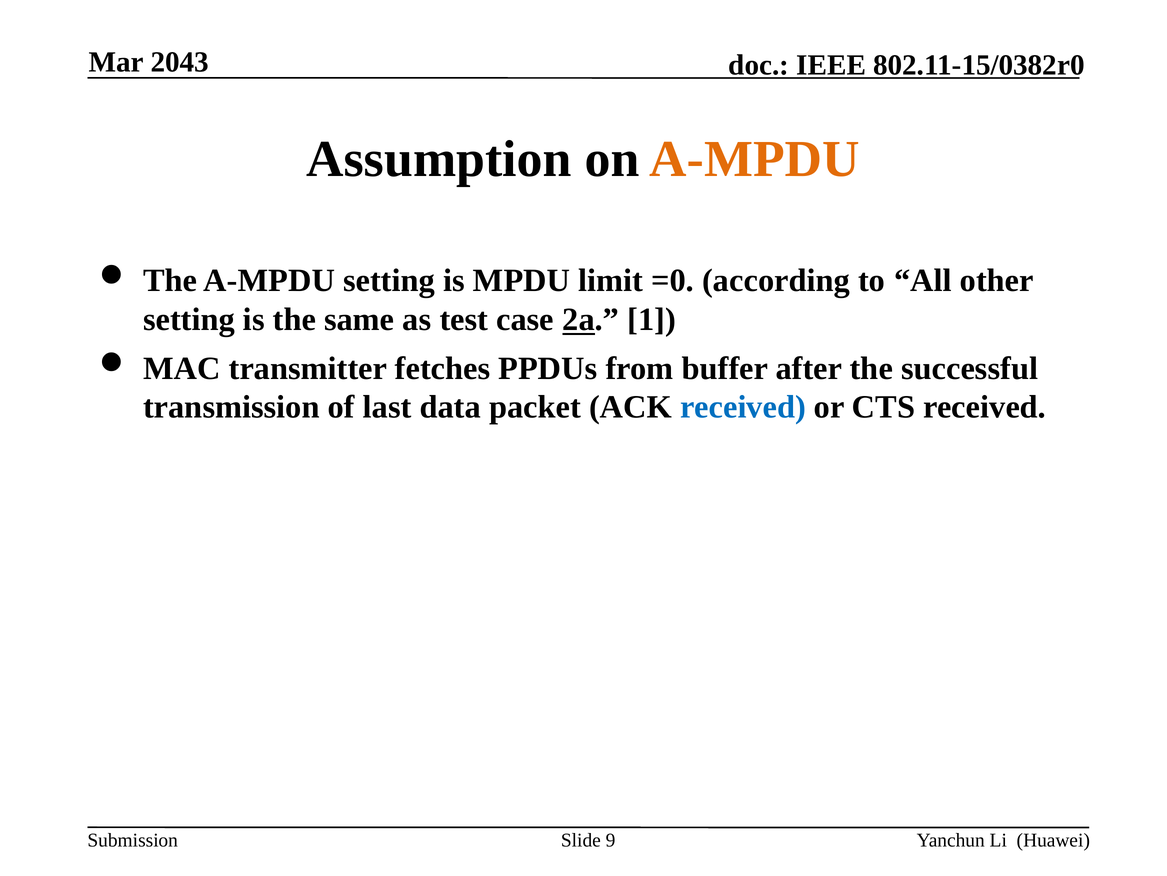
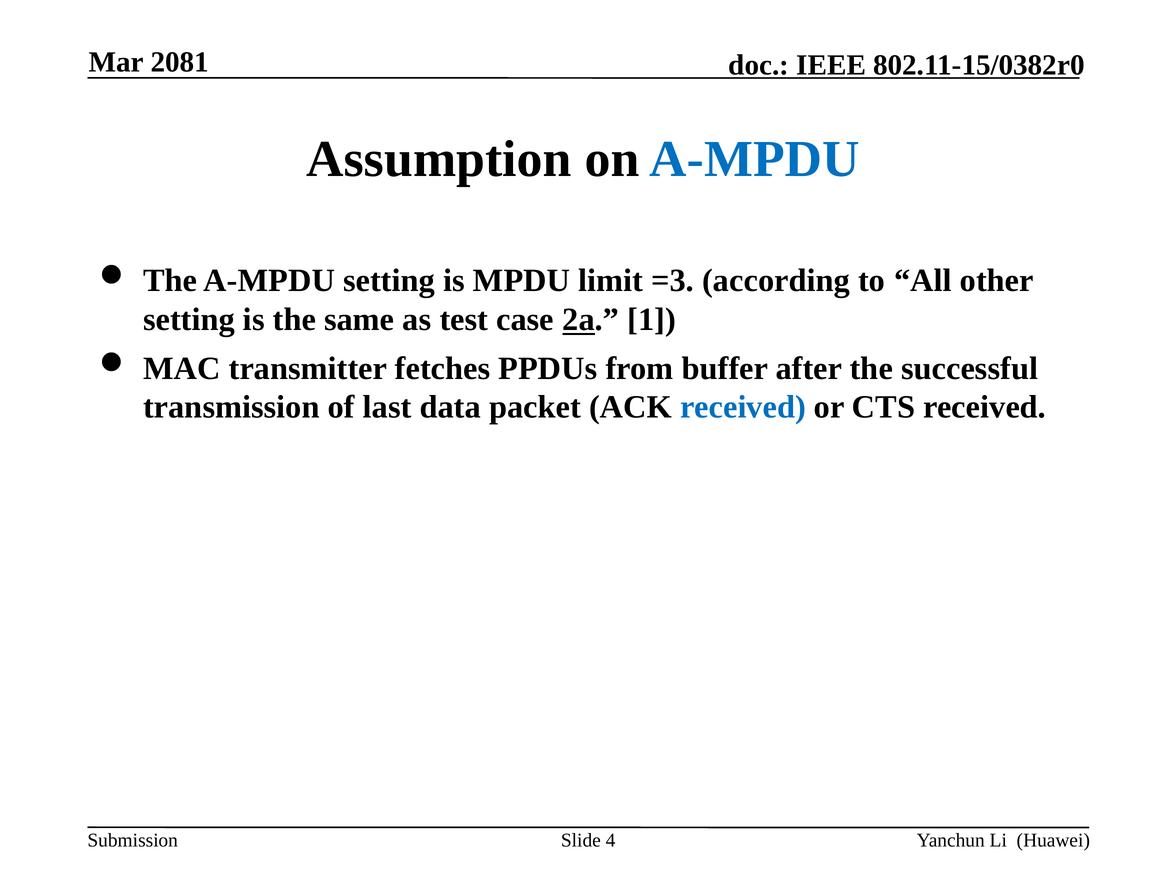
2043: 2043 -> 2081
A-MPDU at (755, 159) colour: orange -> blue
=0: =0 -> =3
9: 9 -> 4
